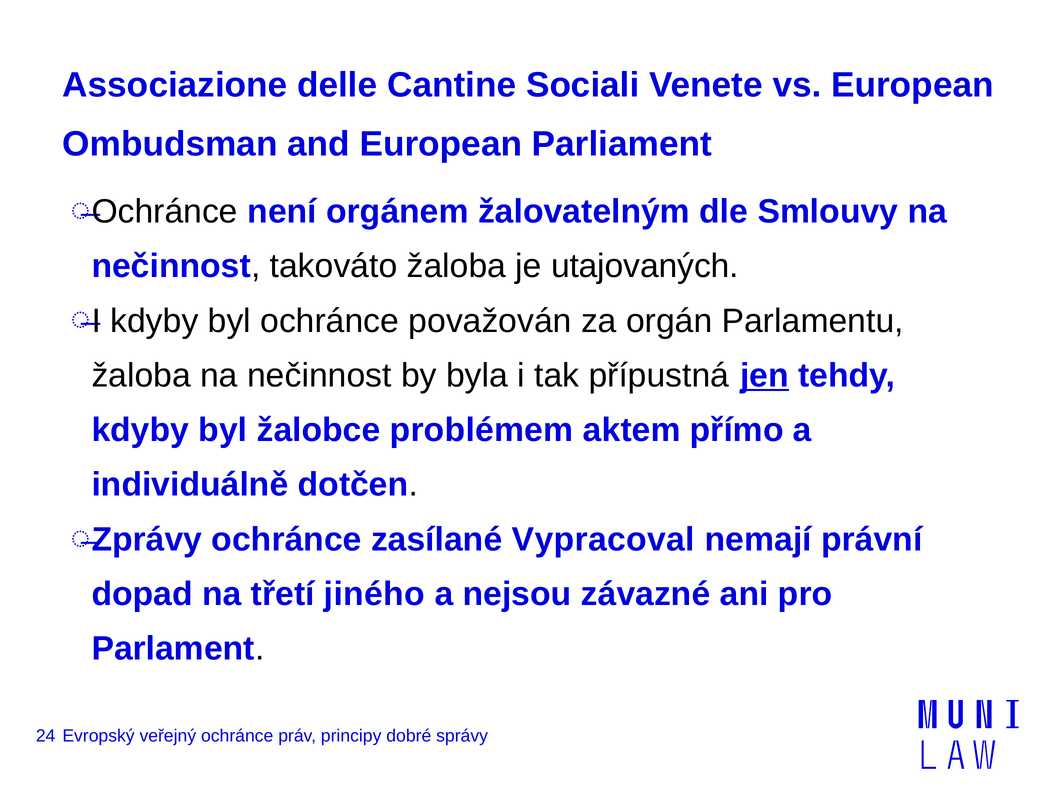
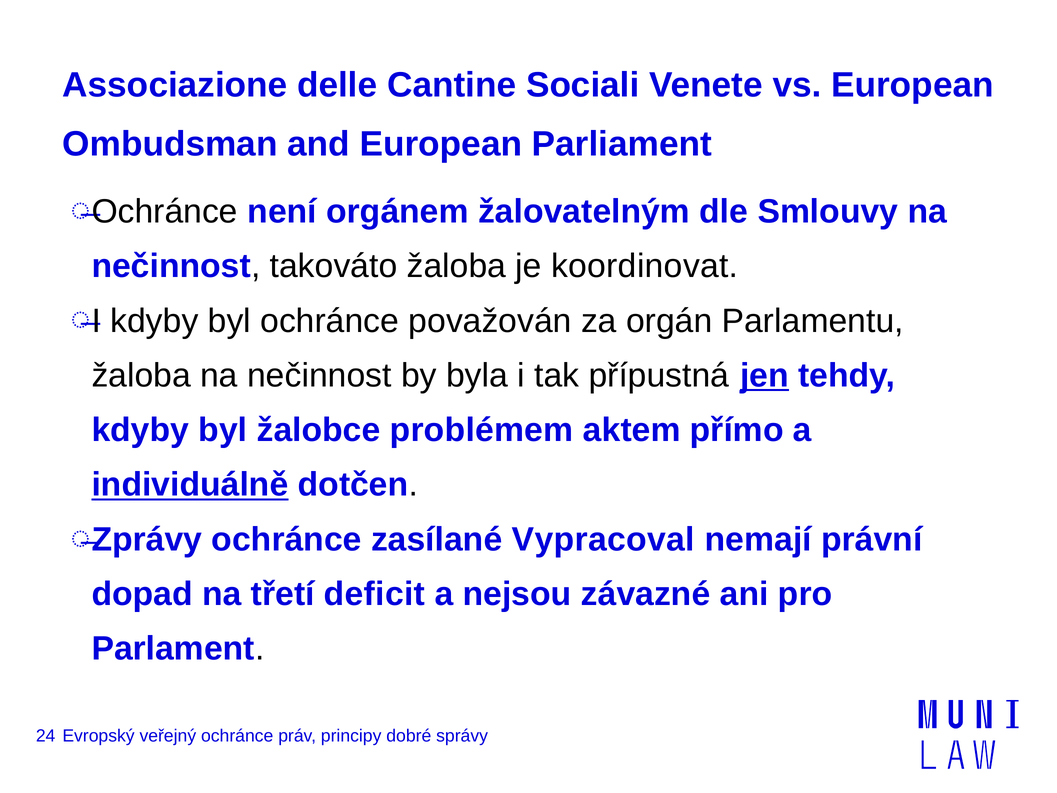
utajovaných: utajovaných -> koordinovat
individuálně underline: none -> present
jiného: jiného -> deficit
